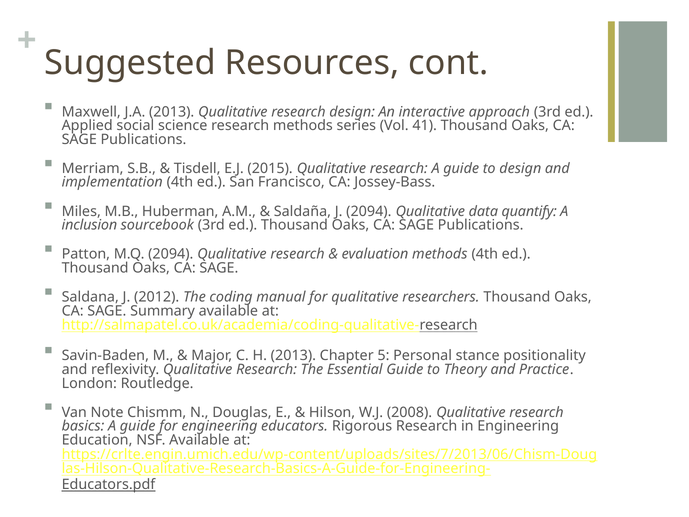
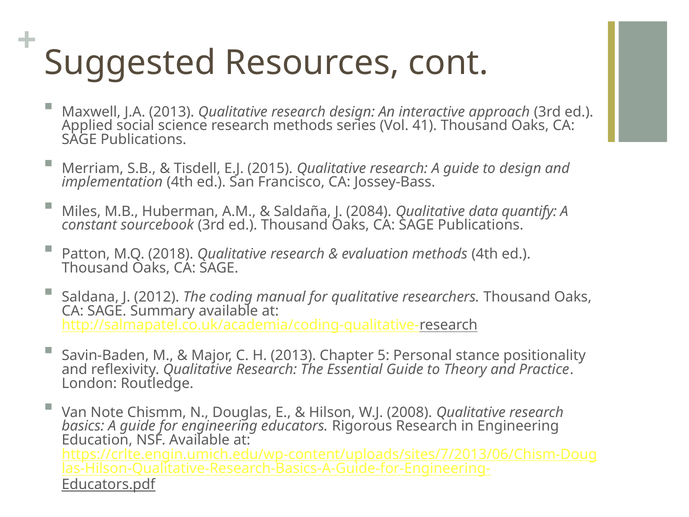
J 2094: 2094 -> 2084
inclusion: inclusion -> constant
M.Q 2094: 2094 -> 2018
